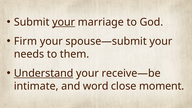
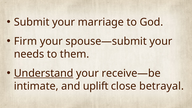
your at (64, 22) underline: present -> none
word: word -> uplift
moment: moment -> betrayal
